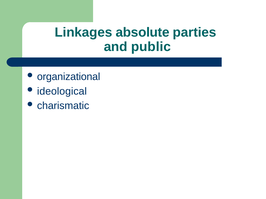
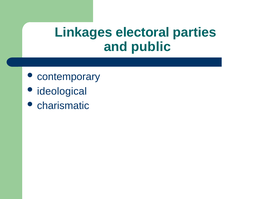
absolute: absolute -> electoral
organizational: organizational -> contemporary
